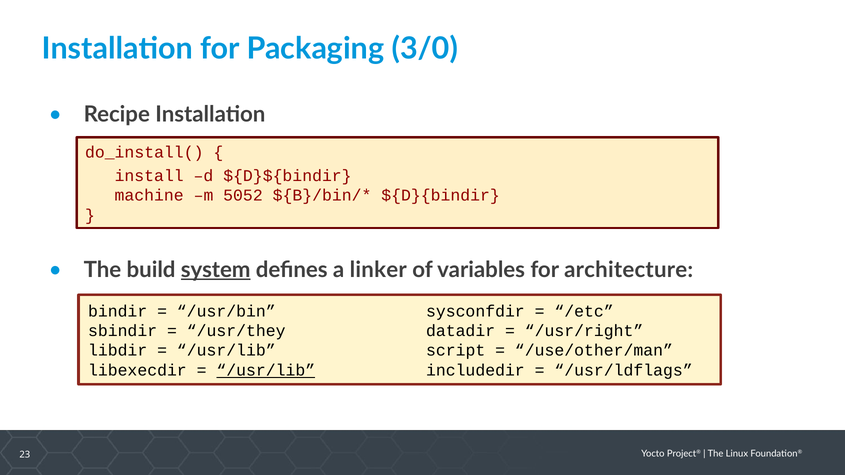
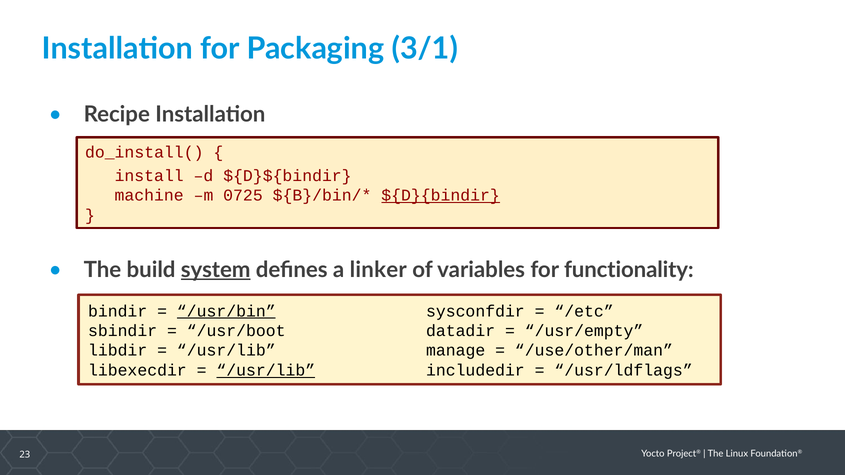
3/0: 3/0 -> 3/1
5052: 5052 -> 0725
${D}{bindir underline: none -> present
architecture: architecture -> functionality
/usr/bin underline: none -> present
/usr/they: /usr/they -> /usr/boot
/usr/right: /usr/right -> /usr/empty
script: script -> manage
